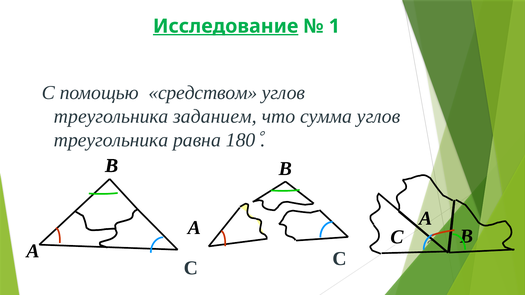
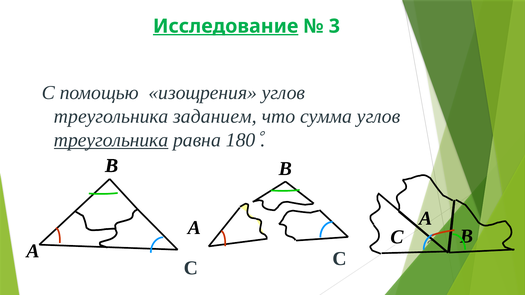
1: 1 -> 3
средством: средством -> изощрения
треугольника at (111, 140) underline: none -> present
